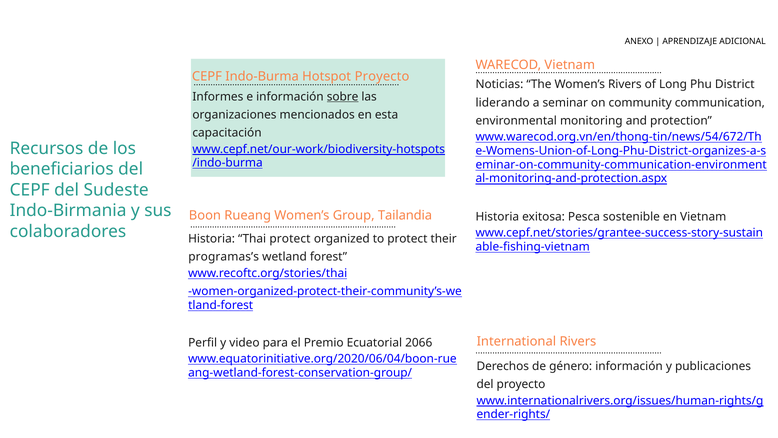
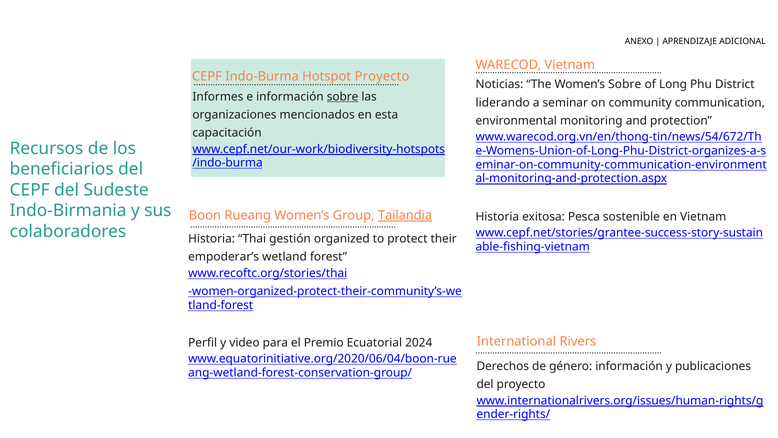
Women’s Rivers: Rivers -> Sobre
Tailandia underline: none -> present
Thai protect: protect -> gestión
programas’s: programas’s -> empoderar’s
2066: 2066 -> 2024
